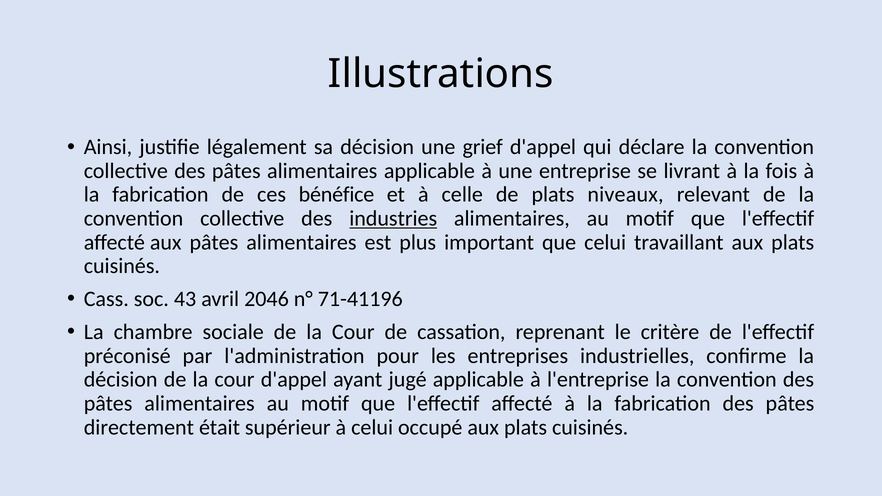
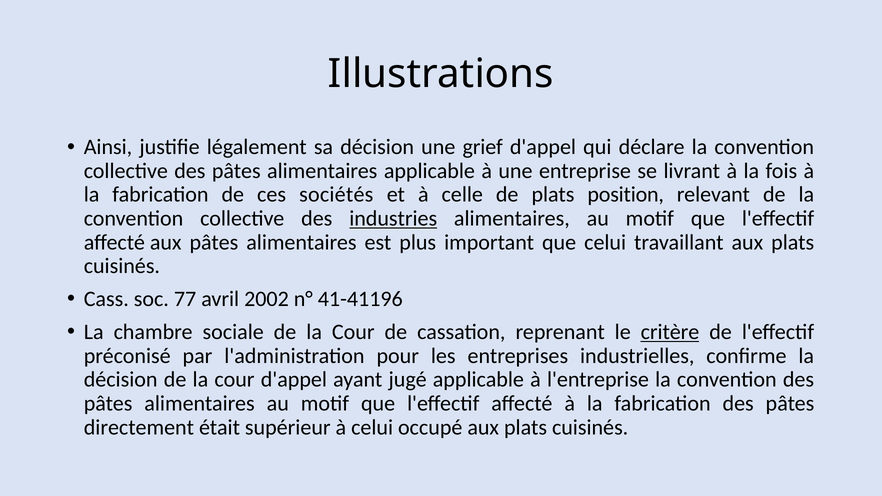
bénéfice: bénéfice -> sociétés
niveaux: niveaux -> position
43: 43 -> 77
2046: 2046 -> 2002
71-41196: 71-41196 -> 41-41196
critère underline: none -> present
